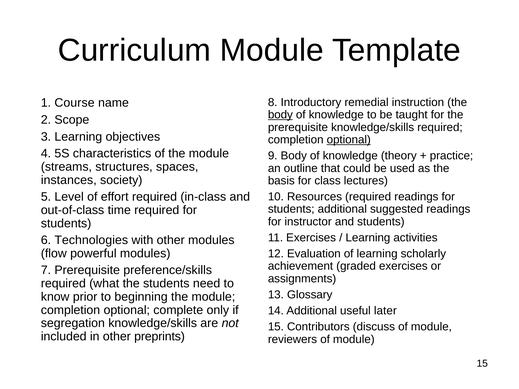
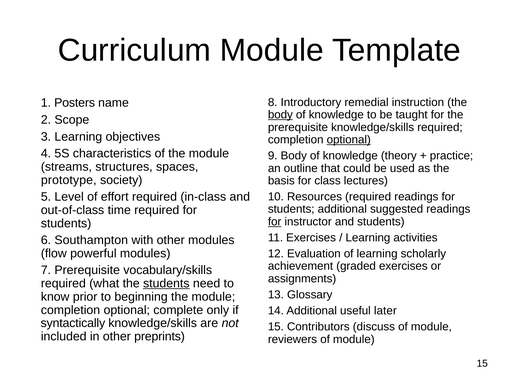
Course: Course -> Posters
instances: instances -> prototype
for at (275, 222) underline: none -> present
Technologies: Technologies -> Southampton
preference/skills: preference/skills -> vocabulary/skills
students at (166, 284) underline: none -> present
segregation: segregation -> syntactically
